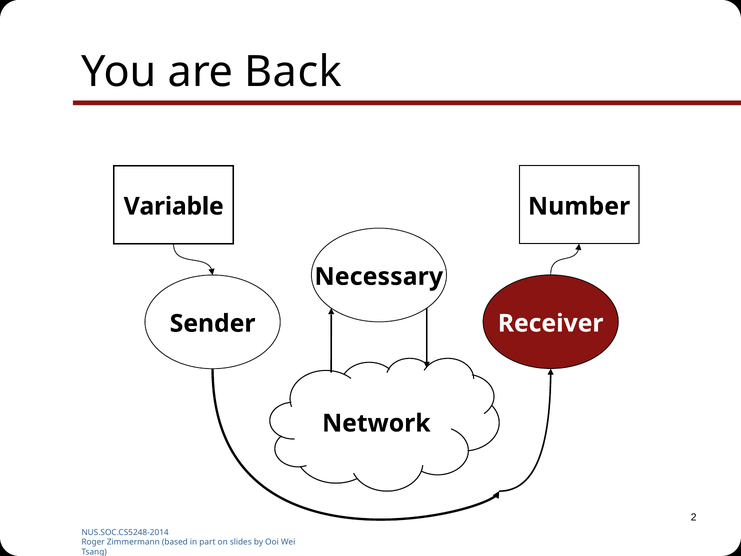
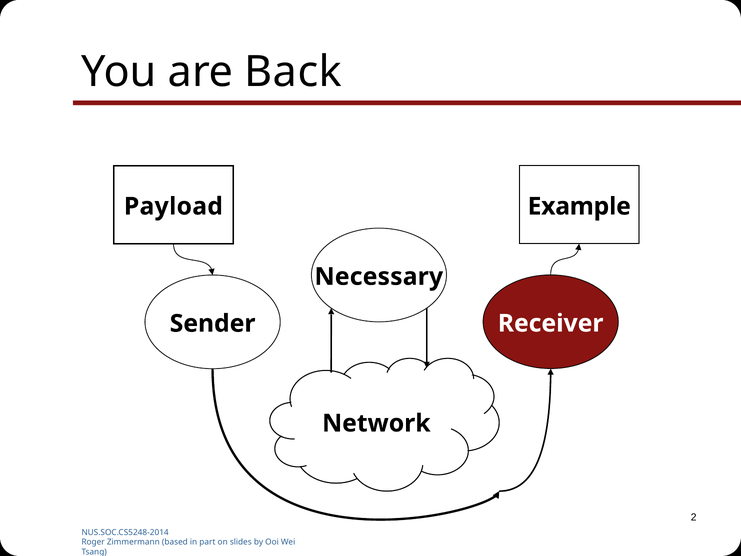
Variable: Variable -> Payload
Number: Number -> Example
